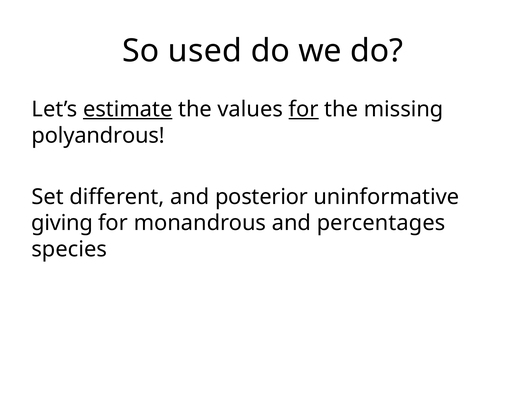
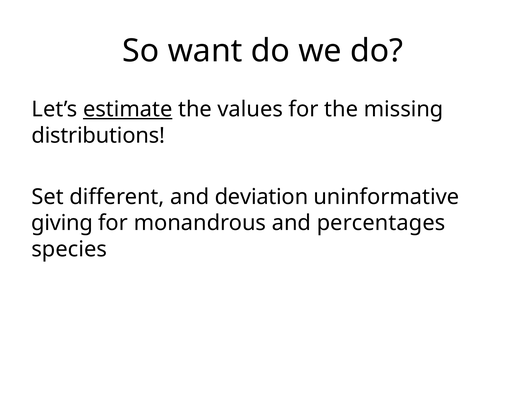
used: used -> want
for at (304, 109) underline: present -> none
polyandrous: polyandrous -> distributions
posterior: posterior -> deviation
